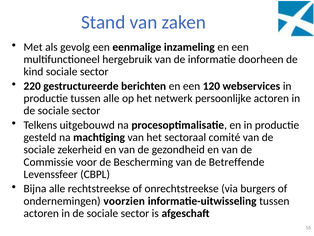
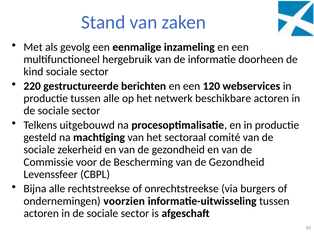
persoonlijke: persoonlijke -> beschikbare
Bescherming van de Betreffende: Betreffende -> Gezondheid
